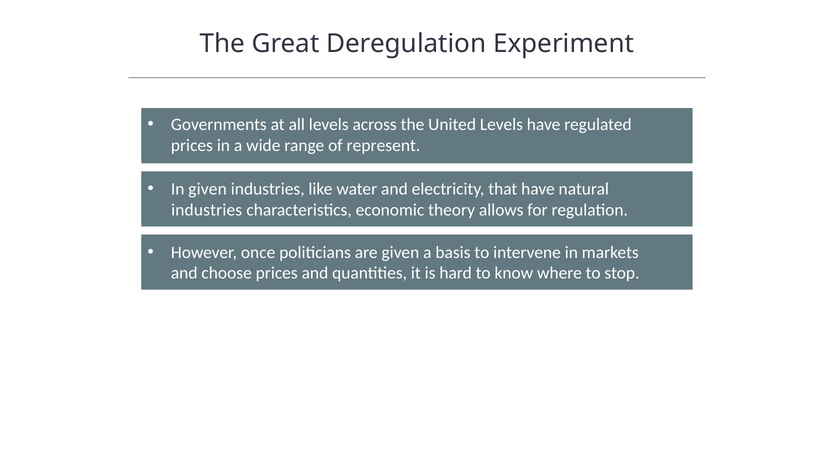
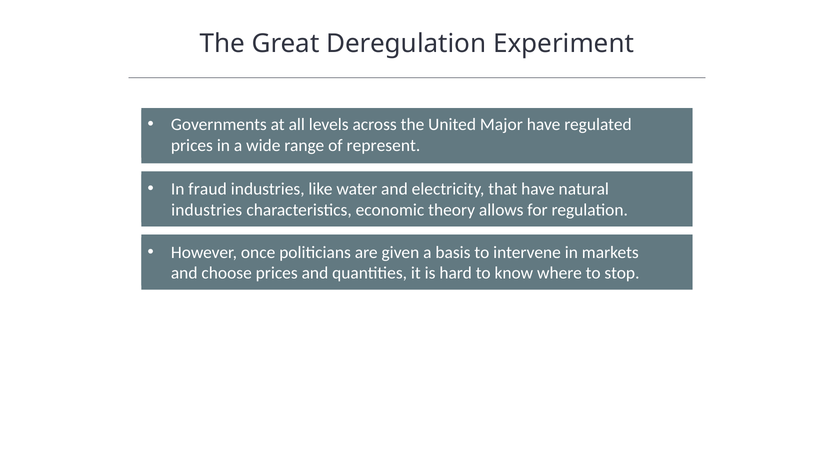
United Levels: Levels -> Major
In given: given -> fraud
